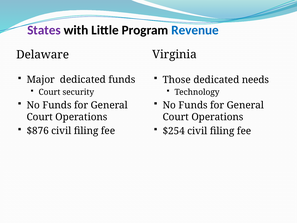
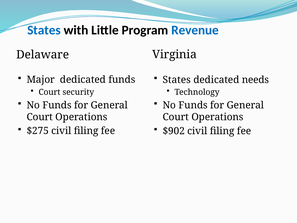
States at (44, 30) colour: purple -> blue
Those at (177, 80): Those -> States
$876: $876 -> $275
$254: $254 -> $902
